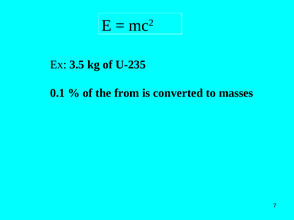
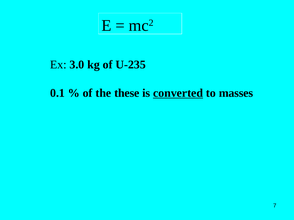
3.5: 3.5 -> 3.0
from: from -> these
converted underline: none -> present
